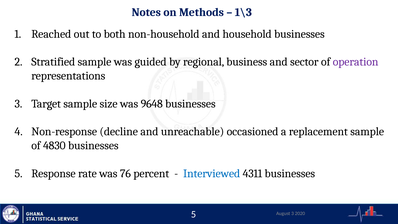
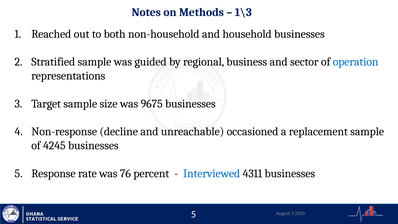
operation colour: purple -> blue
9648: 9648 -> 9675
4830: 4830 -> 4245
